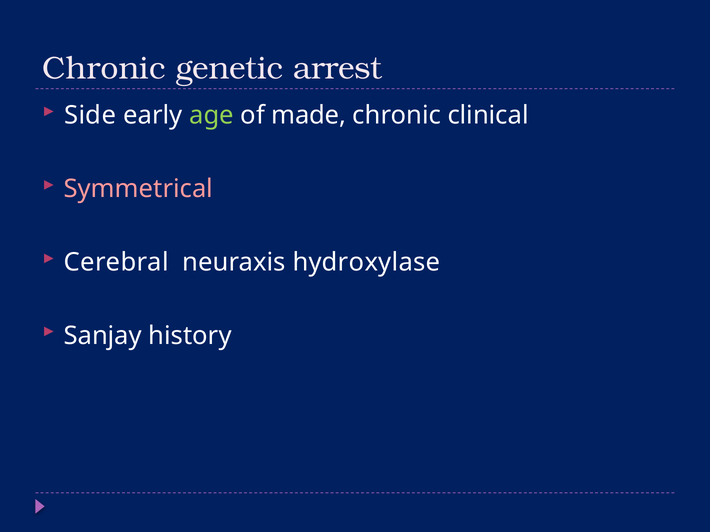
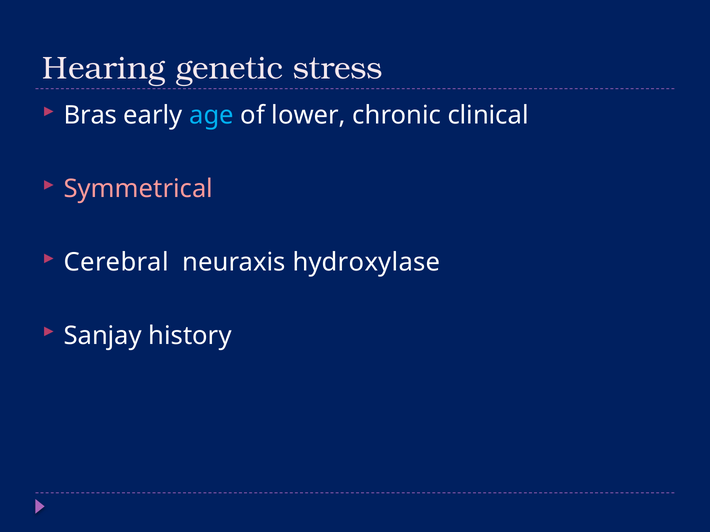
Chronic at (104, 68): Chronic -> Hearing
arrest: arrest -> stress
Side: Side -> Bras
age colour: light green -> light blue
made: made -> lower
